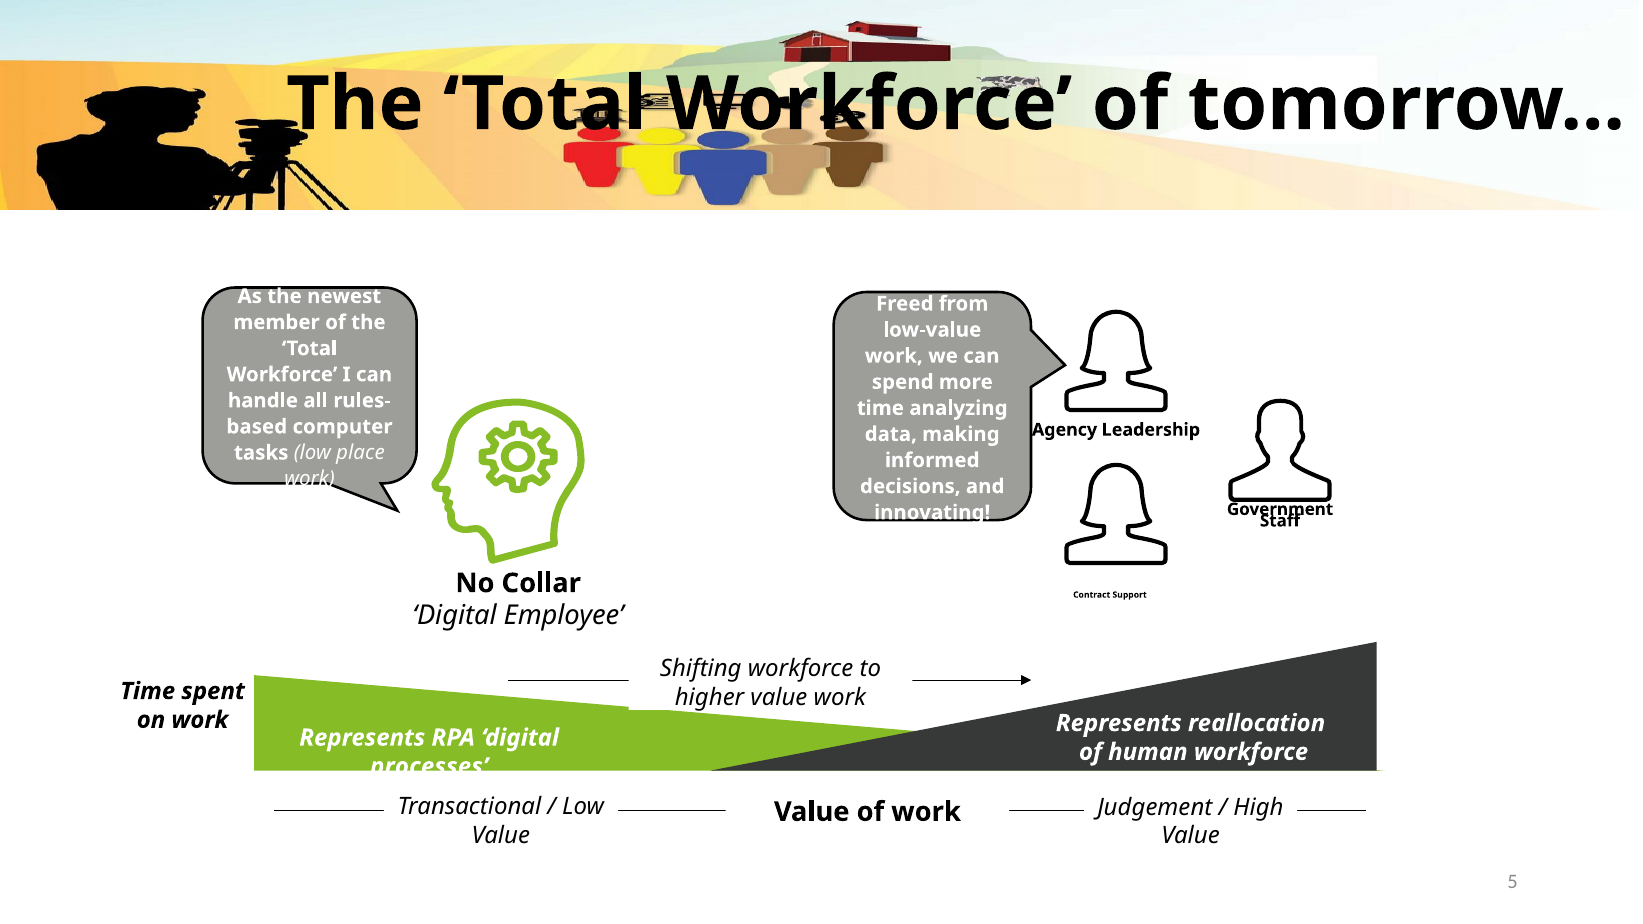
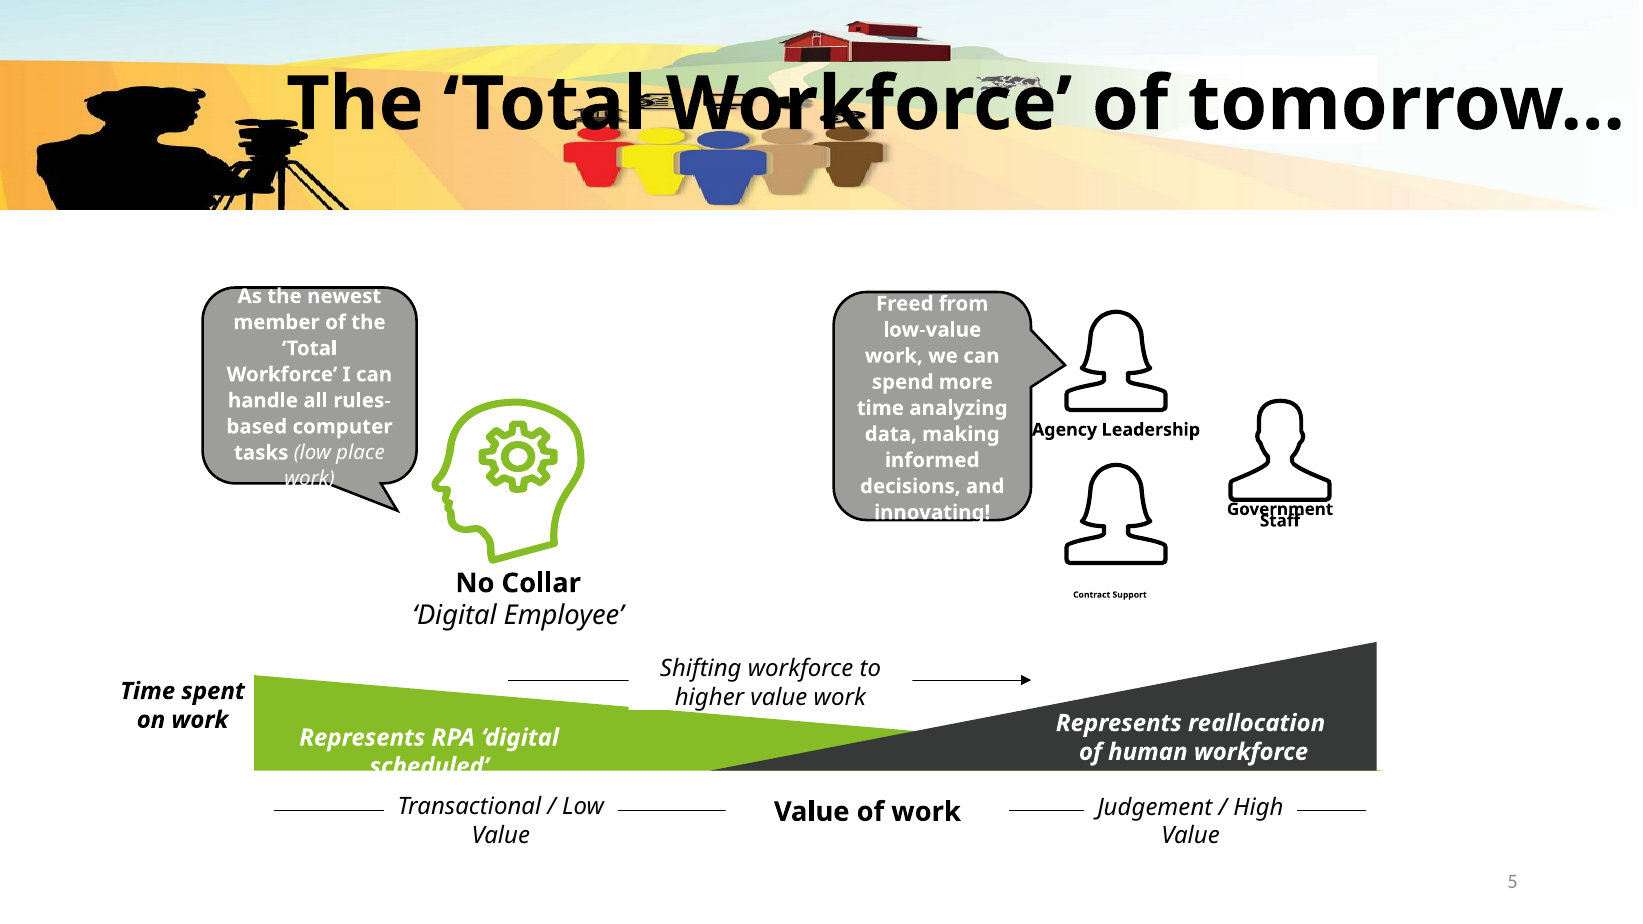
processes: processes -> scheduled
